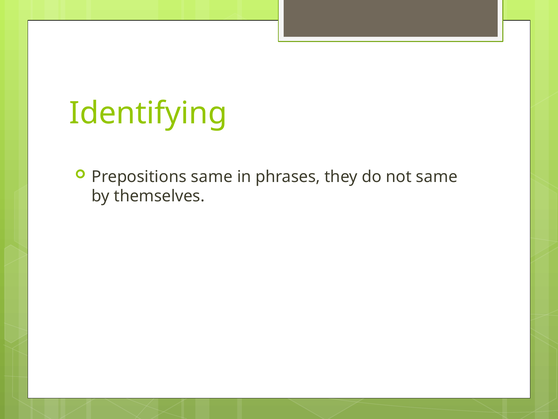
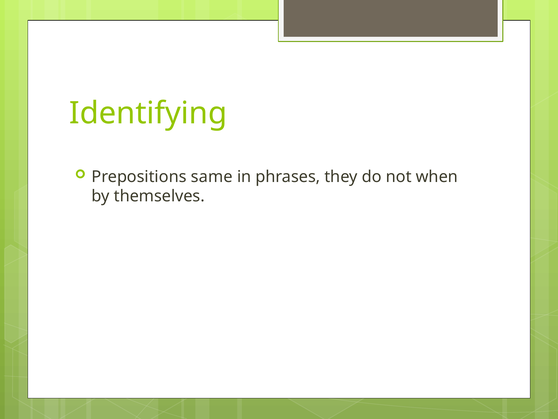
not same: same -> when
